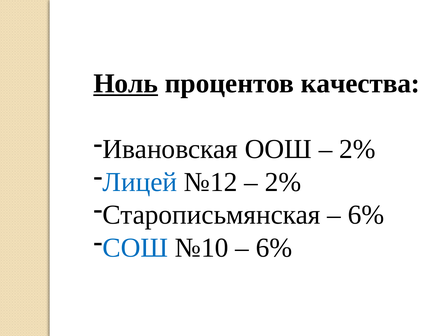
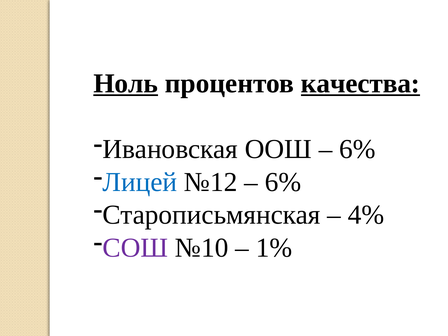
качества underline: none -> present
2% at (357, 149): 2% -> 6%
2% at (283, 182): 2% -> 6%
6% at (366, 215): 6% -> 4%
СОШ colour: blue -> purple
6% at (274, 248): 6% -> 1%
